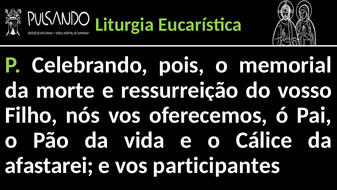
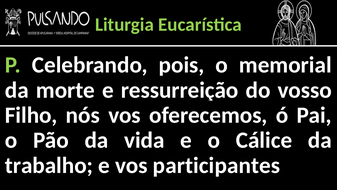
afastarei: afastarei -> trabalho
